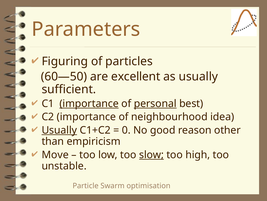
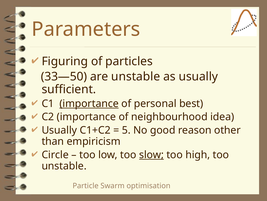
60—50: 60—50 -> 33—50
are excellent: excellent -> unstable
personal underline: present -> none
Usually at (59, 130) underline: present -> none
0: 0 -> 5
Move: Move -> Circle
